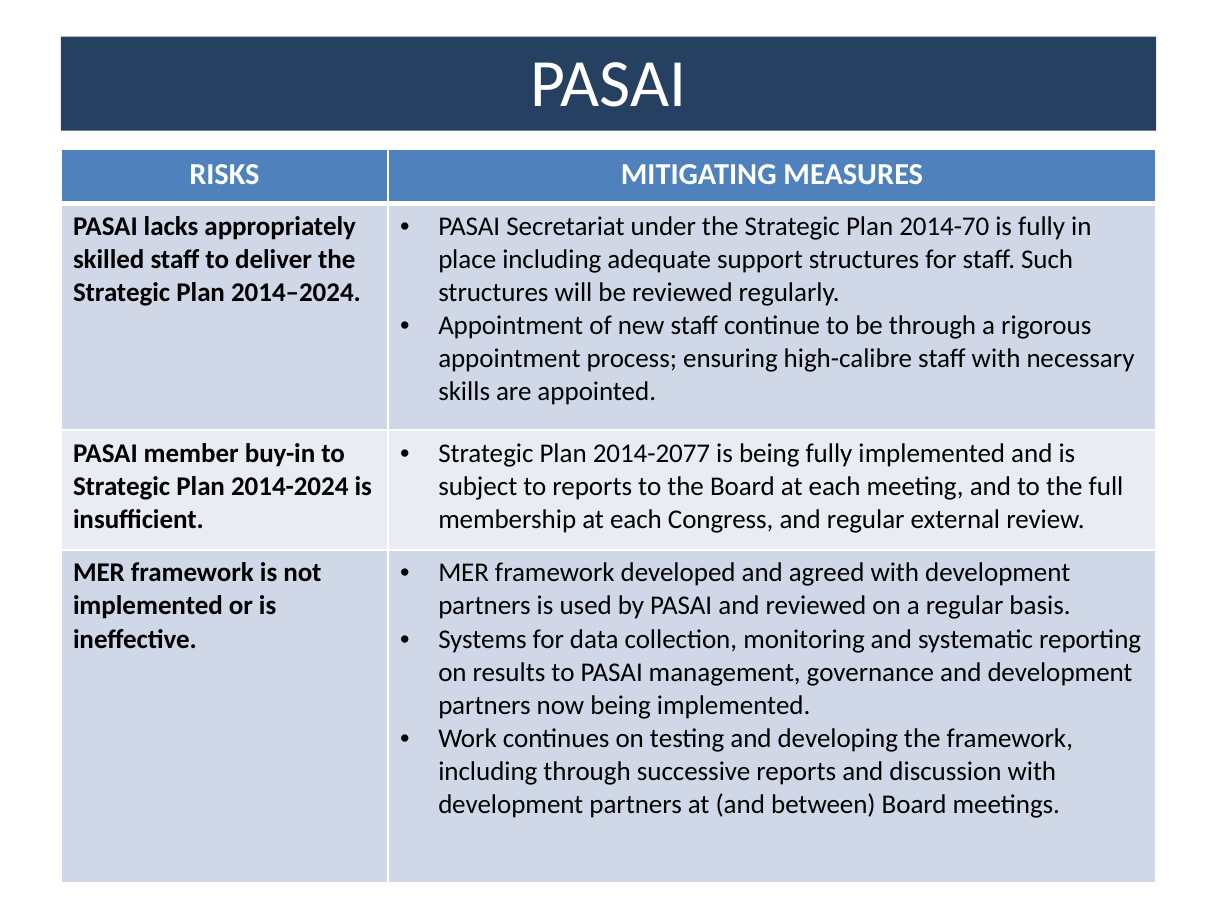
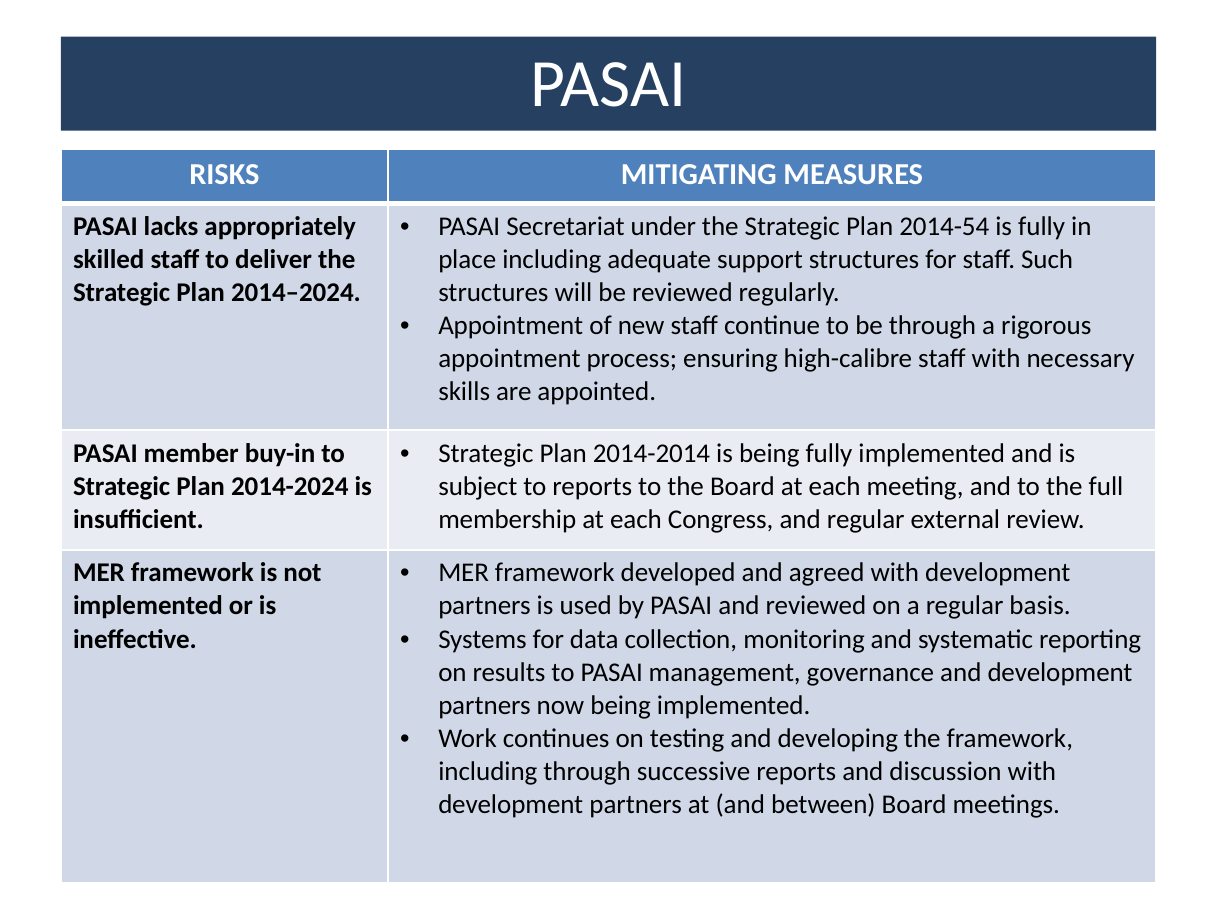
2014-70: 2014-70 -> 2014-54
2014-2077: 2014-2077 -> 2014-2014
